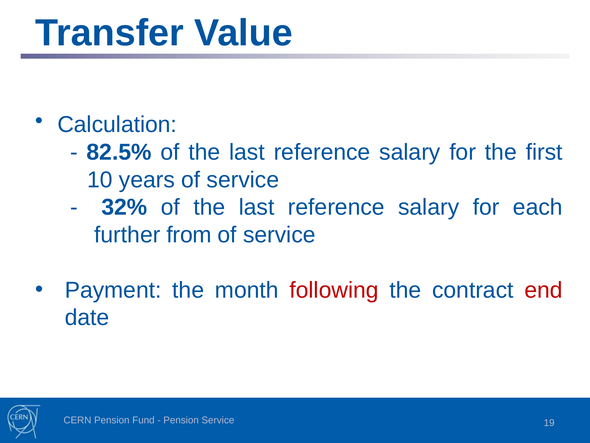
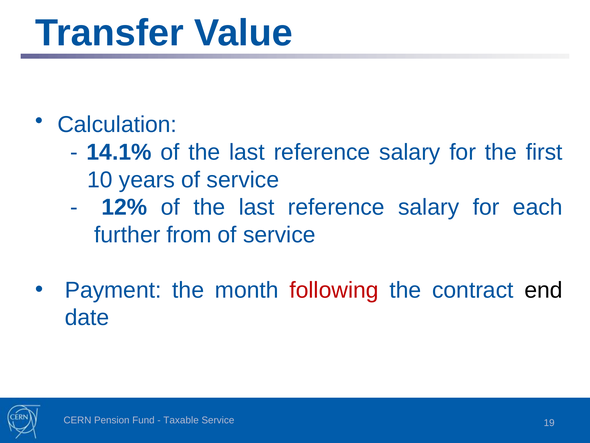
82.5%: 82.5% -> 14.1%
32%: 32% -> 12%
end colour: red -> black
Pension at (181, 420): Pension -> Taxable
